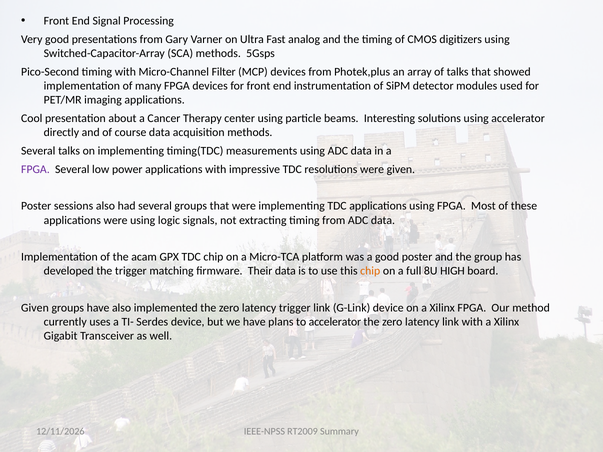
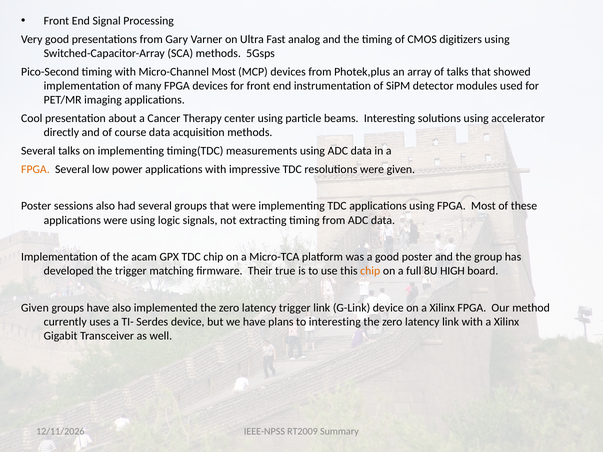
Micro-Channel Filter: Filter -> Most
FPGA at (35, 169) colour: purple -> orange
Their data: data -> true
to accelerator: accelerator -> interesting
